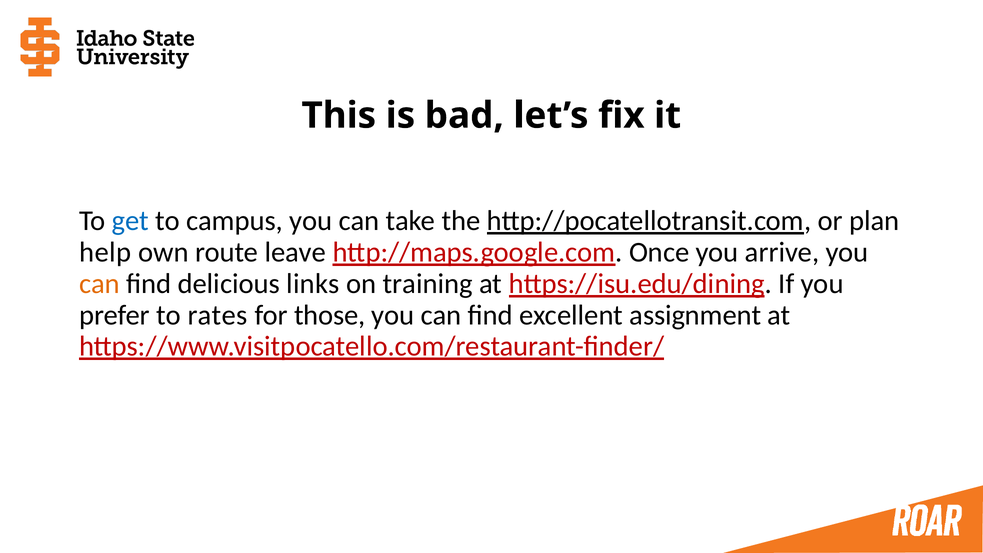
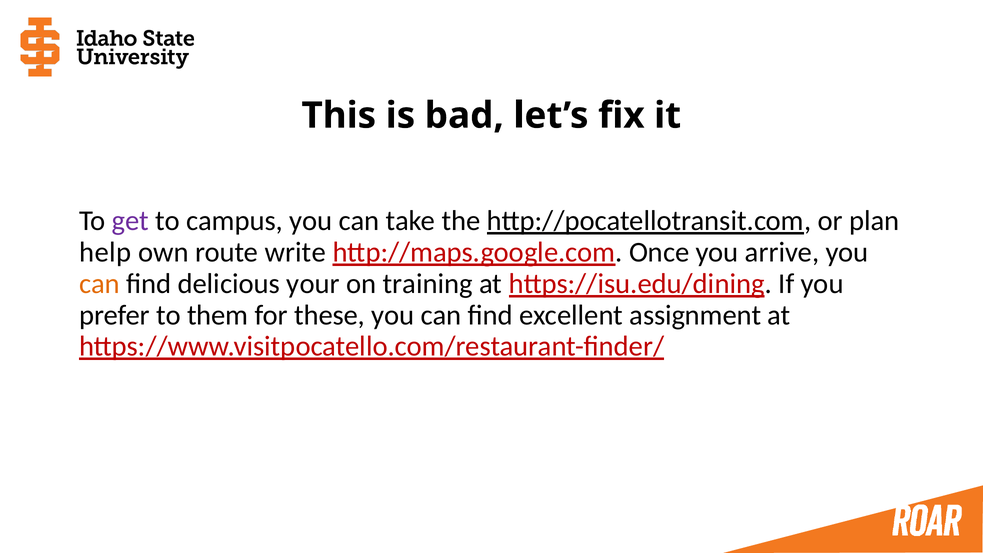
get colour: blue -> purple
leave: leave -> write
links: links -> your
rates: rates -> them
those: those -> these
